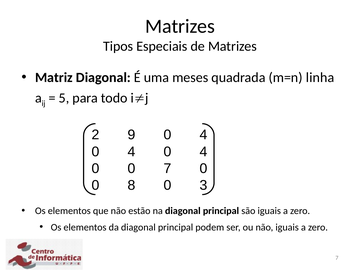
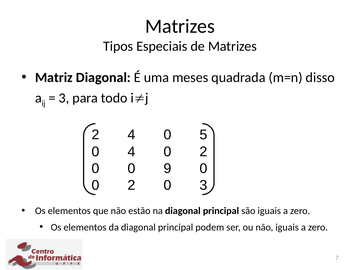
linha: linha -> disso
5 at (64, 98): 5 -> 3
2 9: 9 -> 4
4 at (204, 135): 4 -> 5
4 at (204, 152): 4 -> 2
0 7: 7 -> 9
8 at (132, 185): 8 -> 2
